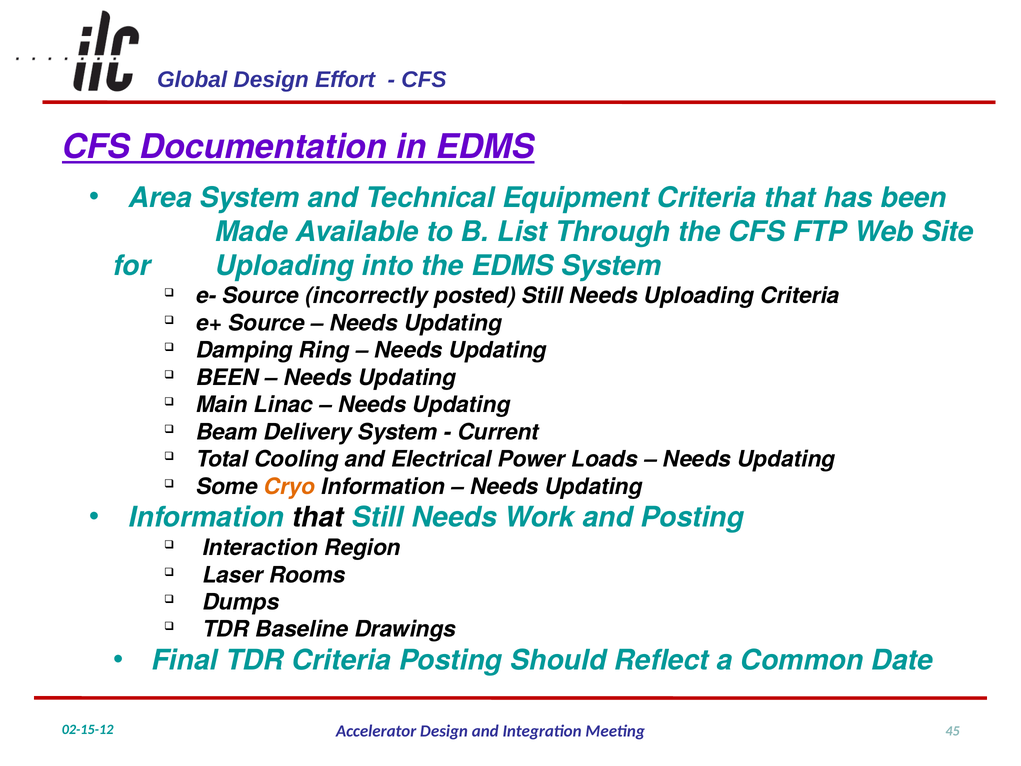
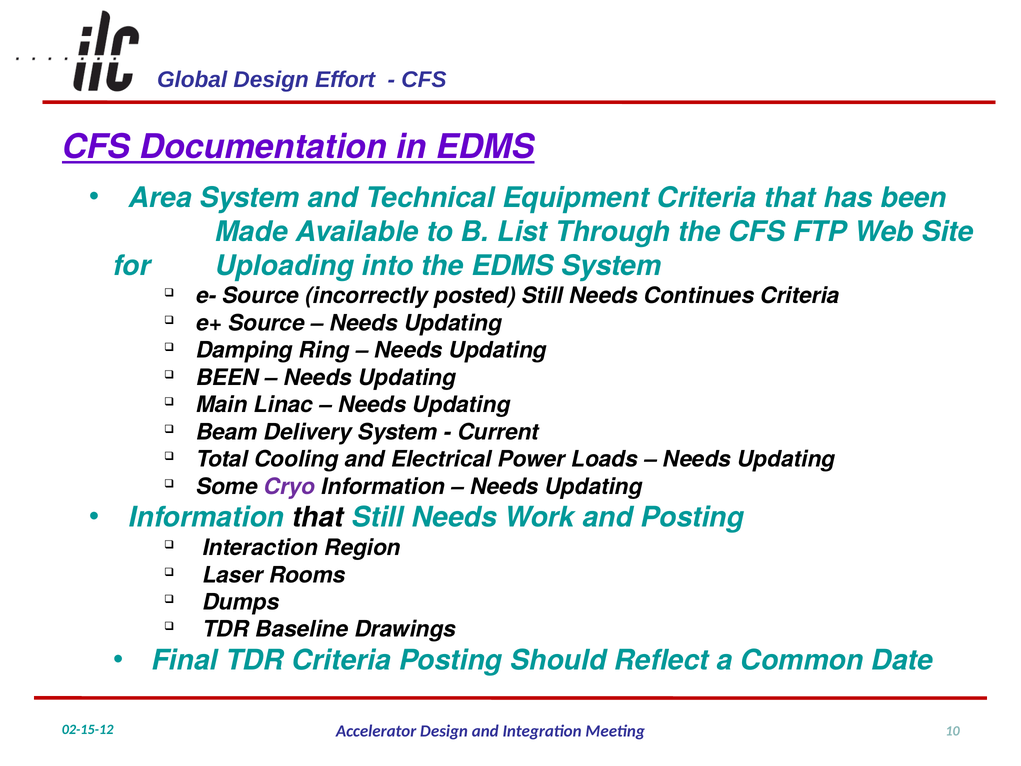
Needs Uploading: Uploading -> Continues
Cryo colour: orange -> purple
45: 45 -> 10
